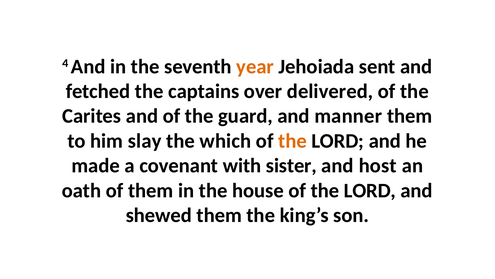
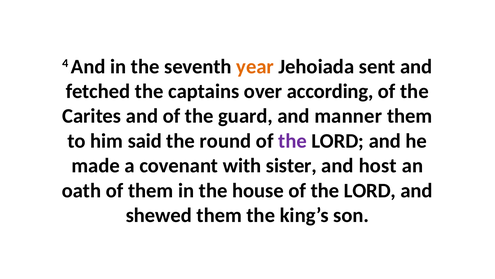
delivered: delivered -> according
slay: slay -> said
which: which -> round
the at (293, 141) colour: orange -> purple
